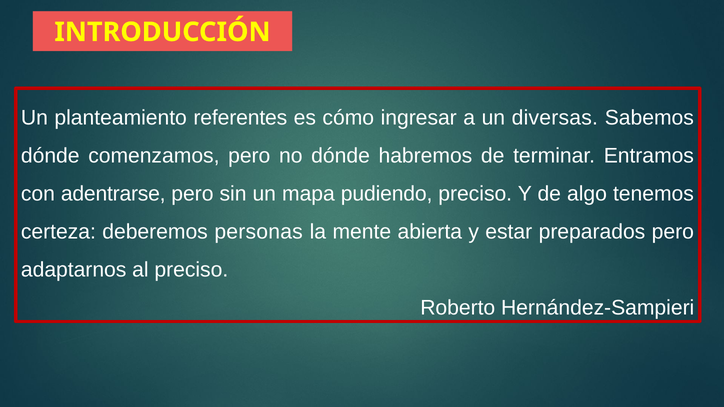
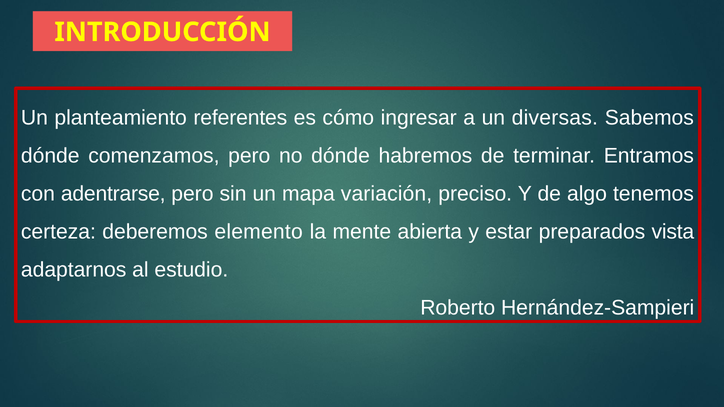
pudiendo: pudiendo -> variación
personas: personas -> elemento
preparados pero: pero -> vista
al preciso: preciso -> estudio
